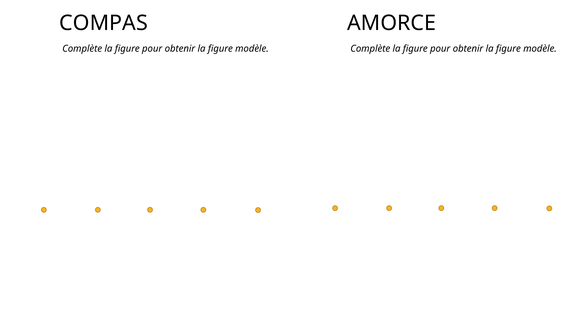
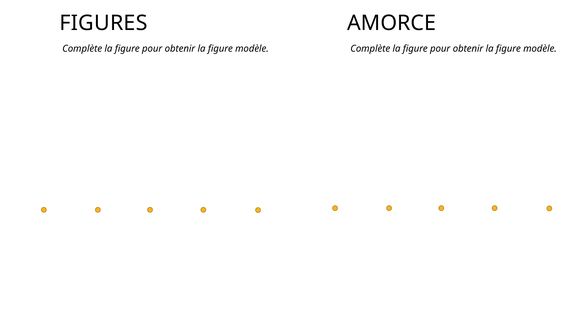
COMPAS: COMPAS -> FIGURES
